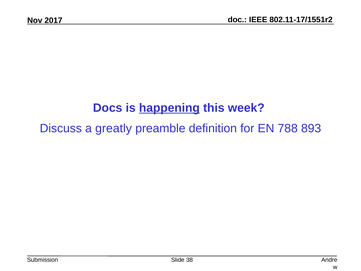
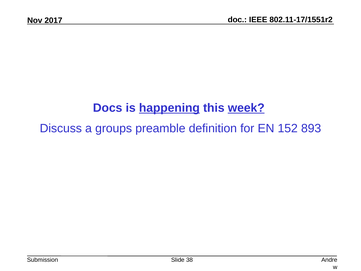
week underline: none -> present
greatly: greatly -> groups
788: 788 -> 152
